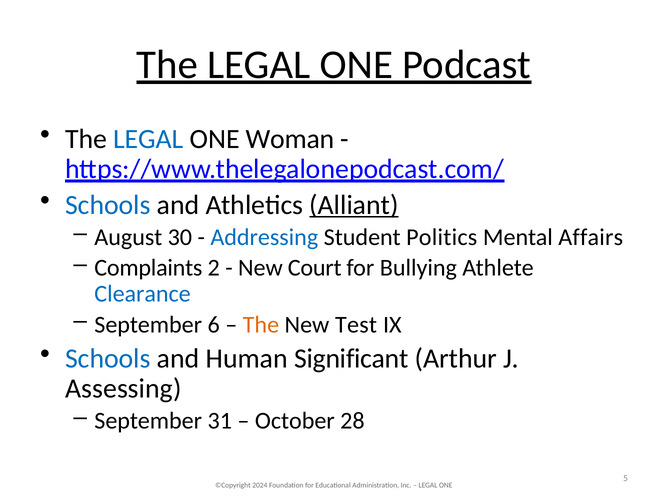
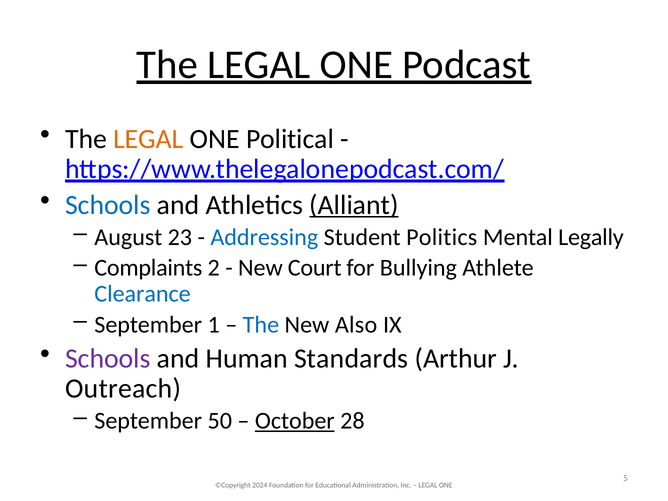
LEGAL at (148, 139) colour: blue -> orange
Woman: Woman -> Political
30: 30 -> 23
Affairs: Affairs -> Legally
6: 6 -> 1
The at (261, 325) colour: orange -> blue
Test: Test -> Also
Schools at (108, 358) colour: blue -> purple
Significant: Significant -> Standards
Assessing: Assessing -> Outreach
31: 31 -> 50
October underline: none -> present
